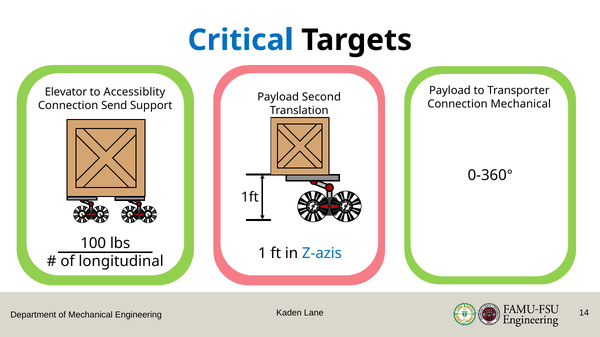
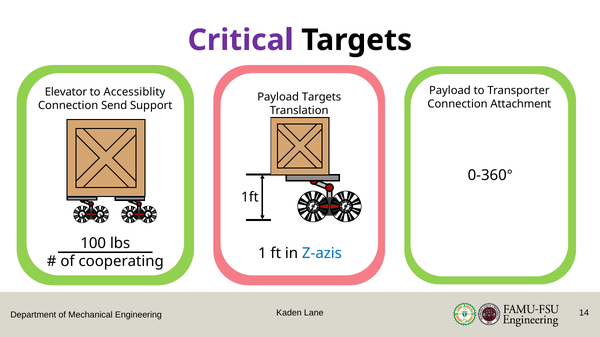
Critical colour: blue -> purple
Payload Second: Second -> Targets
Connection Mechanical: Mechanical -> Attachment
longitudinal: longitudinal -> cooperating
